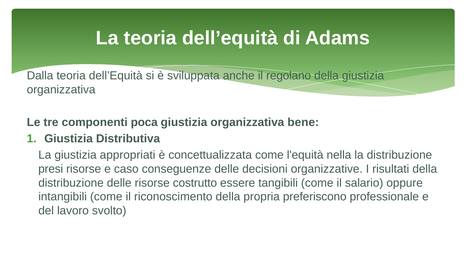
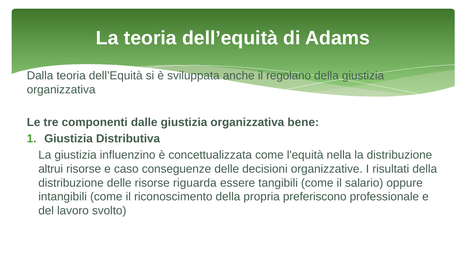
poca: poca -> dalle
appropriati: appropriati -> influenzino
presi: presi -> altrui
costrutto: costrutto -> riguarda
